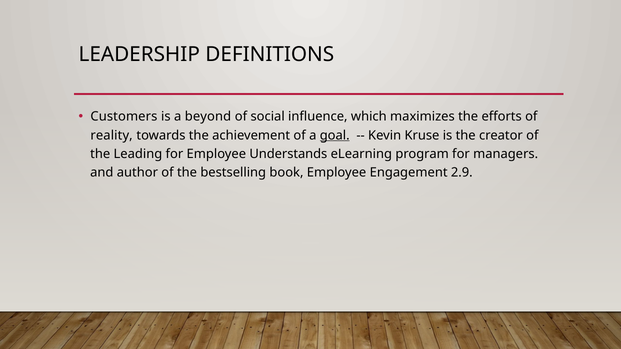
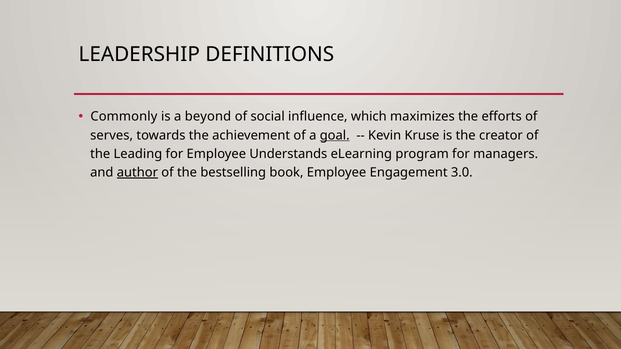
Customers: Customers -> Commonly
reality: reality -> serves
author underline: none -> present
2.9: 2.9 -> 3.0
